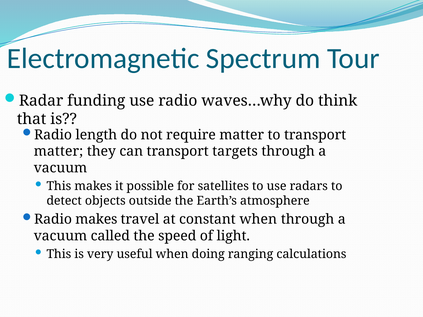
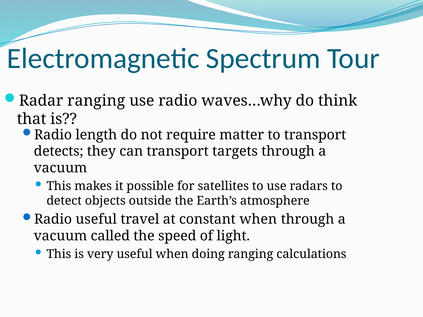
Radar funding: funding -> ranging
matter at (59, 152): matter -> detects
Radio makes: makes -> useful
